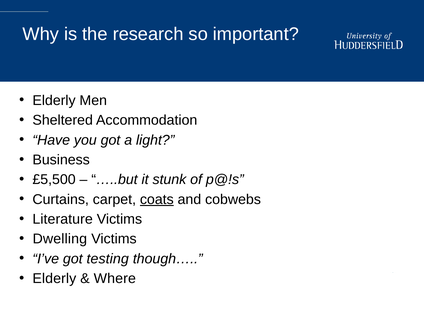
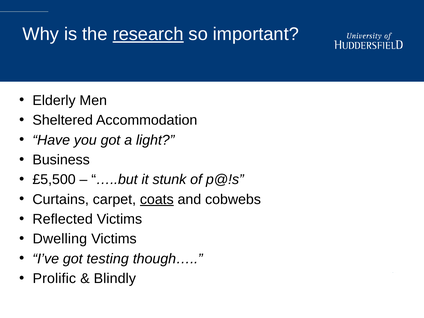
research underline: none -> present
Literature: Literature -> Reflected
Elderly at (54, 278): Elderly -> Prolific
Where: Where -> Blindly
